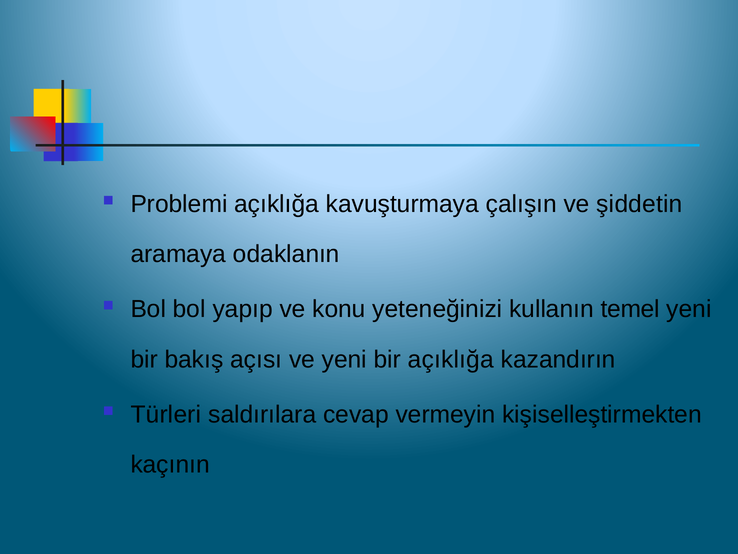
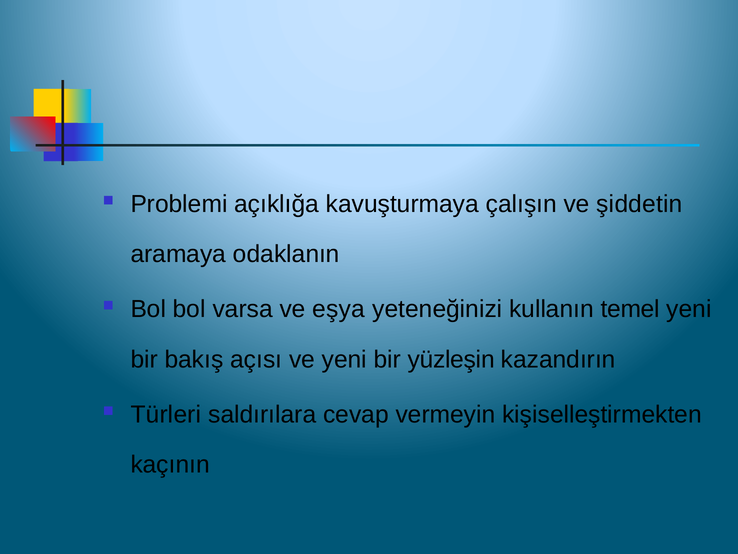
yapıp: yapıp -> varsa
konu: konu -> eşya
bir açıklığa: açıklığa -> yüzleşin
